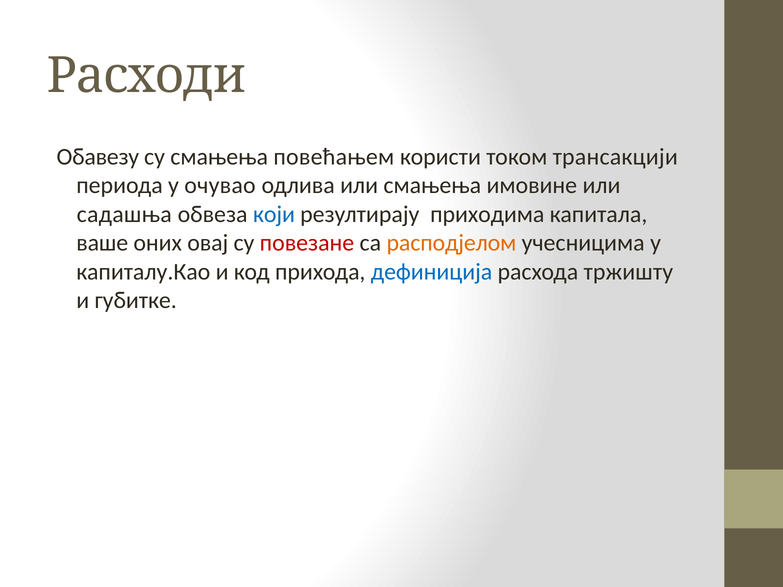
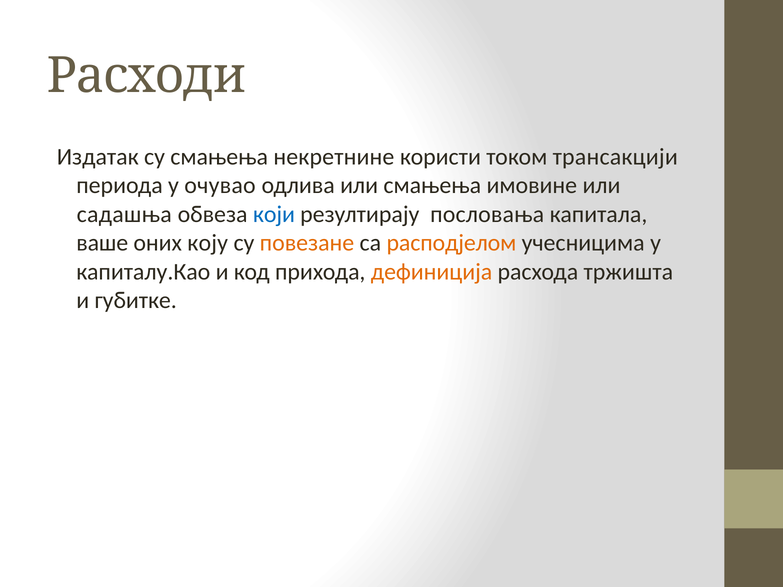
Обавезу: Обавезу -> Издатак
повећањем: повећањем -> некретнине
приходима: приходима -> пословања
овај: овај -> коју
повезане colour: red -> orange
дефиниција colour: blue -> orange
тржишту: тржишту -> тржишта
